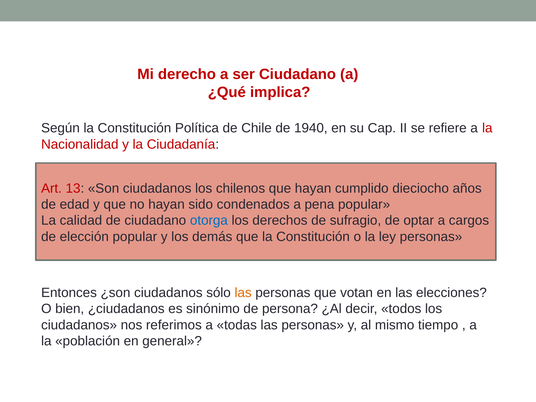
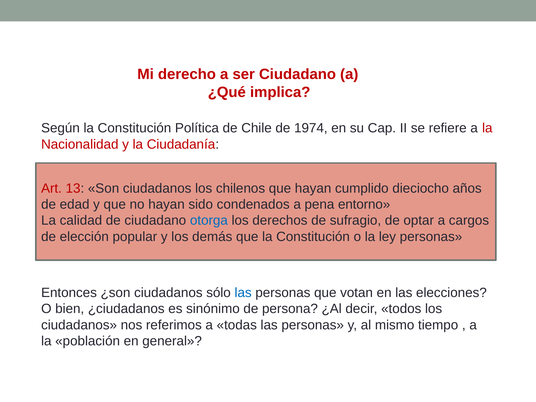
1940: 1940 -> 1974
pena popular: popular -> entorno
las at (243, 293) colour: orange -> blue
